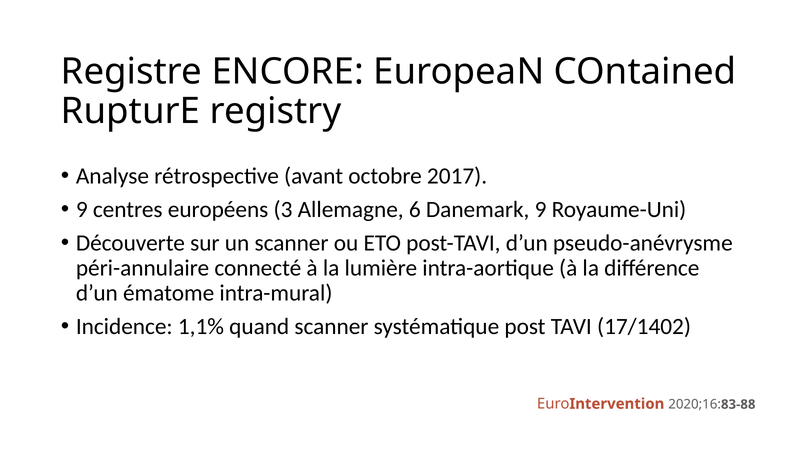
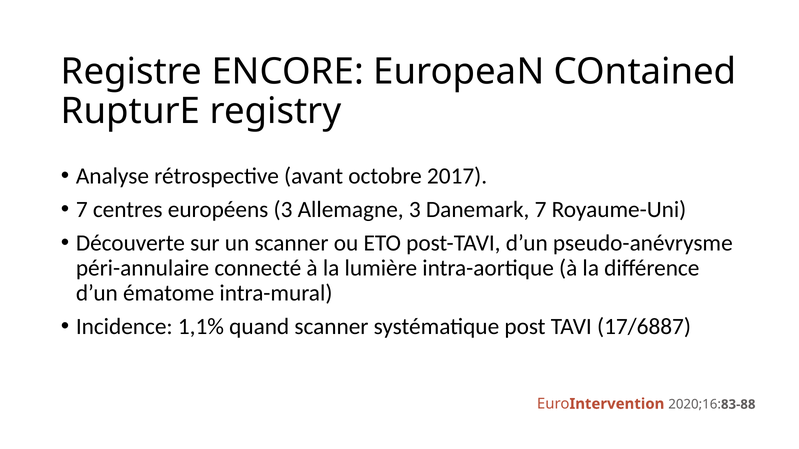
9 at (82, 210): 9 -> 7
Allemagne 6: 6 -> 3
Danemark 9: 9 -> 7
17/1402: 17/1402 -> 17/6887
